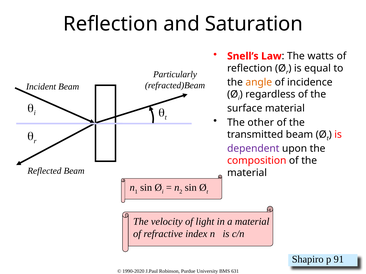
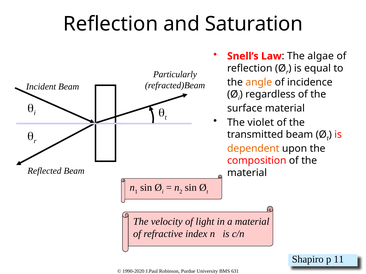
watts: watts -> algae
other: other -> violet
dependent colour: purple -> orange
91: 91 -> 11
